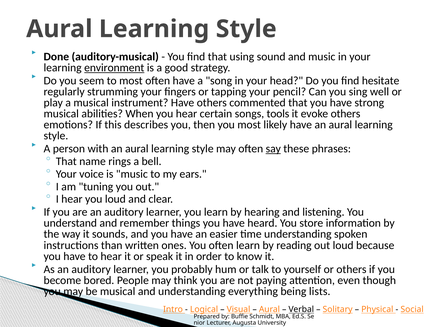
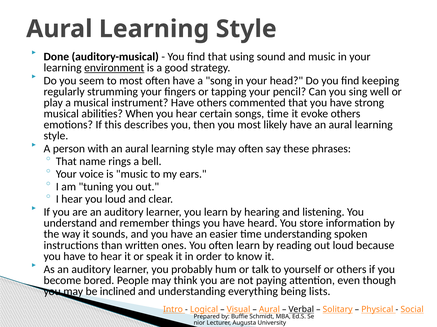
hesitate: hesitate -> keeping
songs tools: tools -> time
say underline: present -> none
be musical: musical -> inclined
